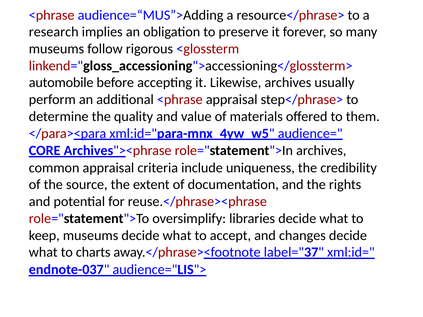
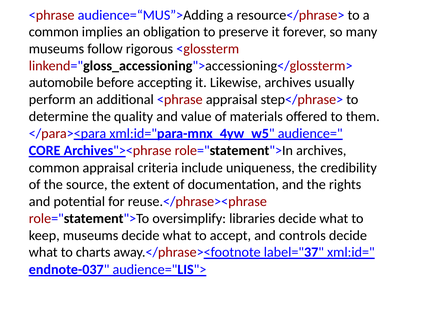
research at (54, 32): research -> common
changes: changes -> controls
